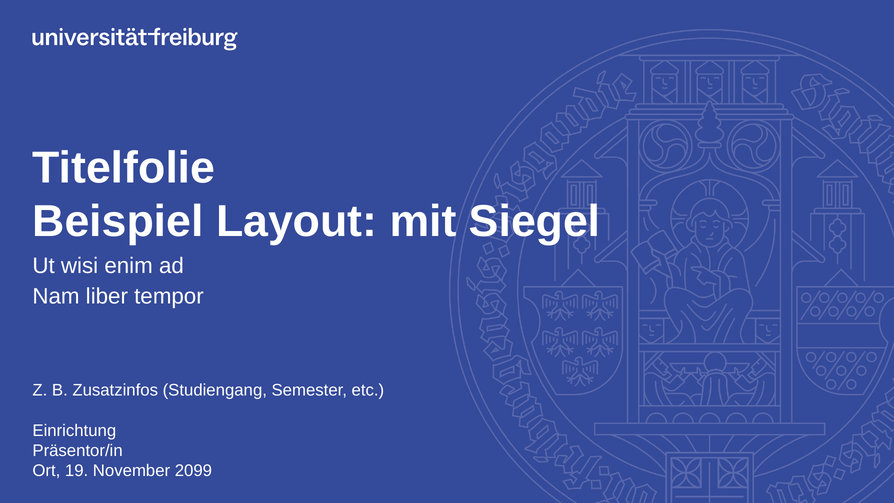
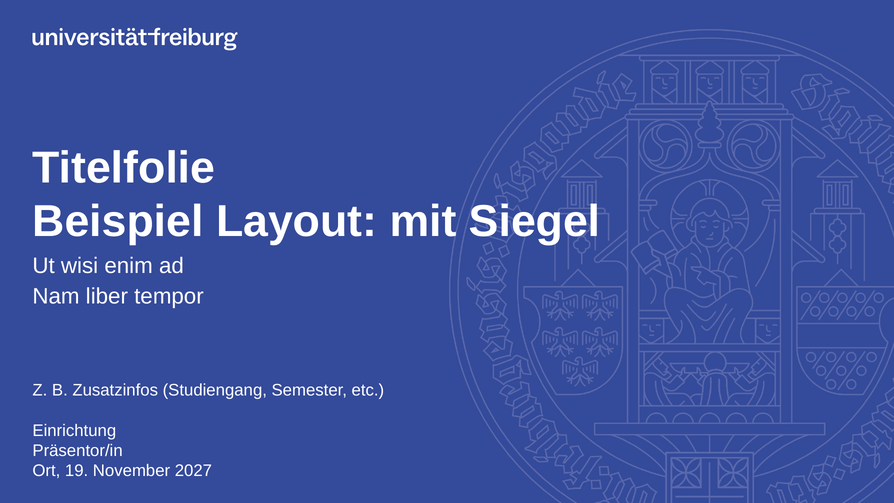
2099: 2099 -> 2027
